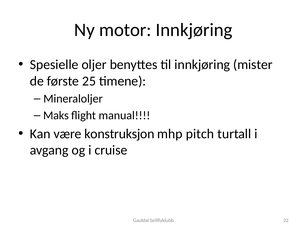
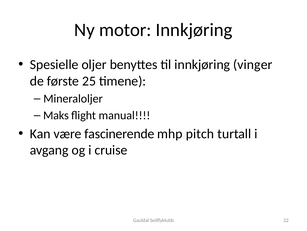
mister: mister -> vinger
konstruksjon: konstruksjon -> fascinerende
